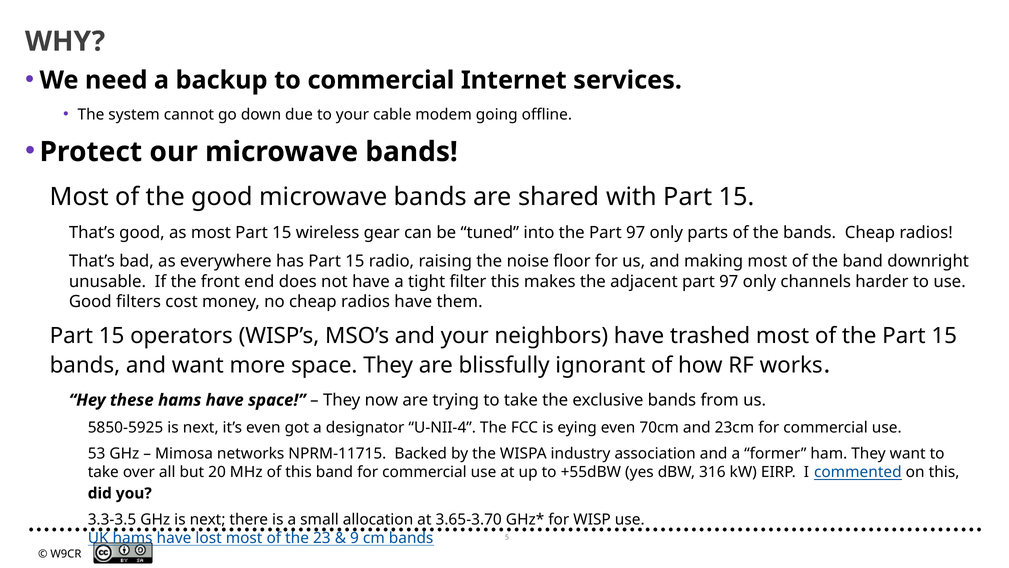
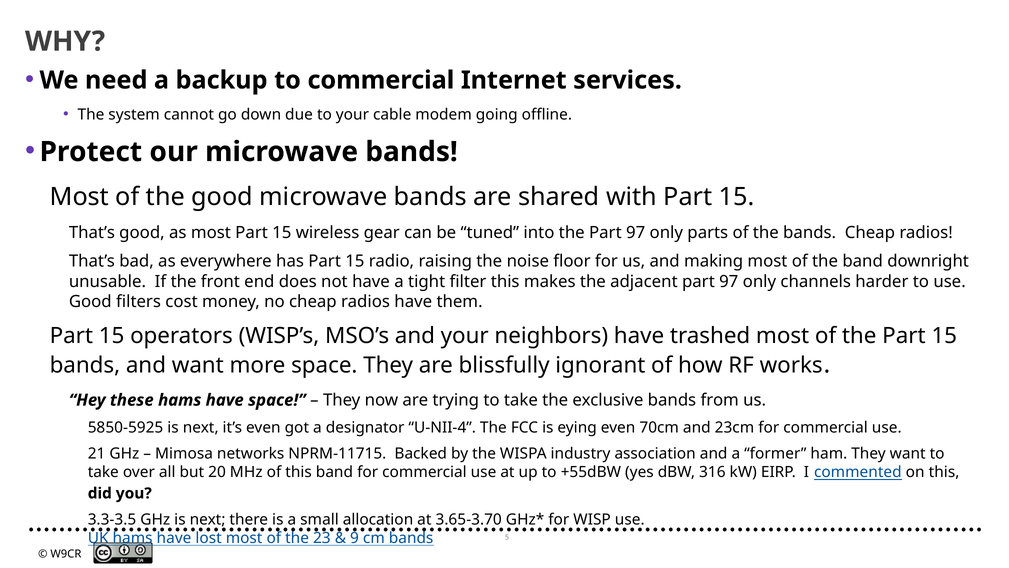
53: 53 -> 21
